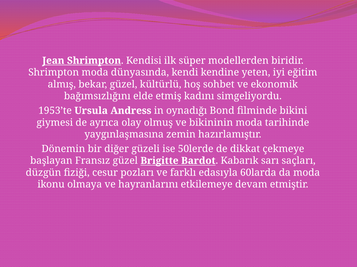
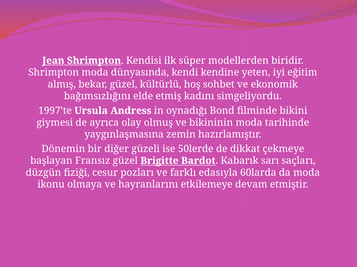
1953’te: 1953’te -> 1997’te
